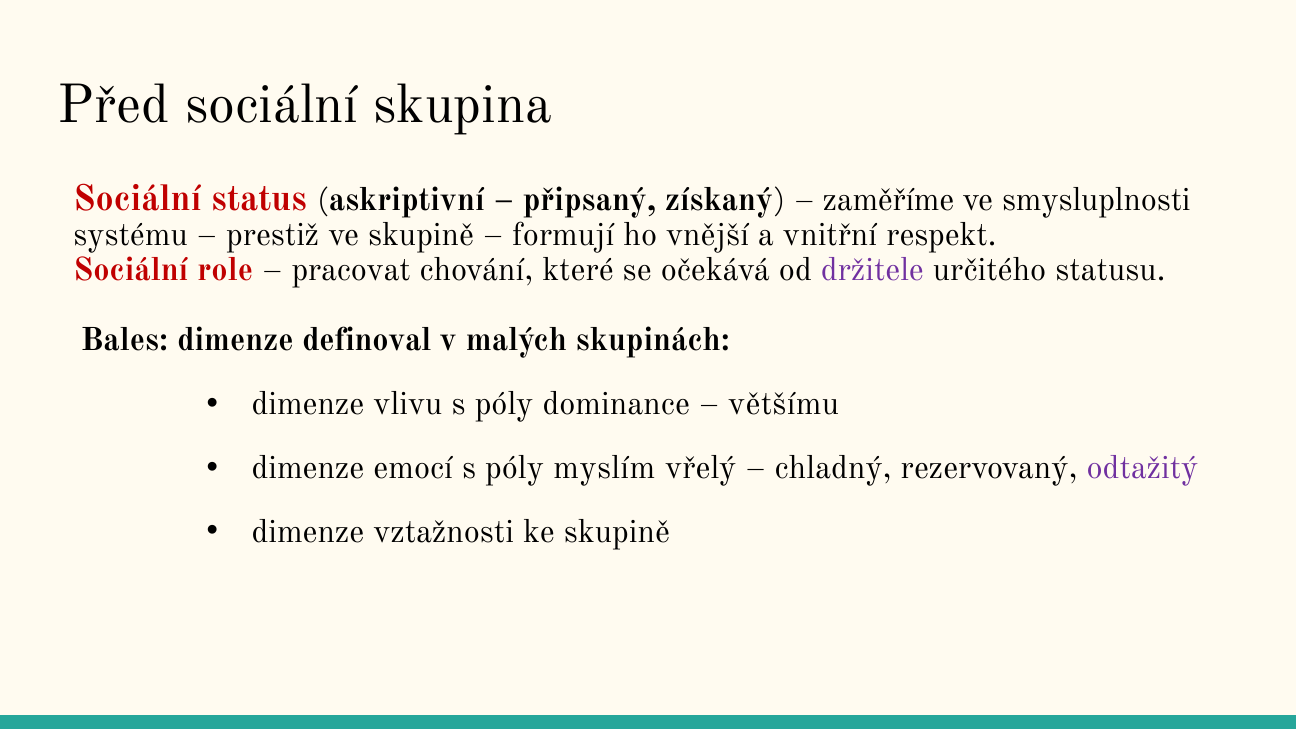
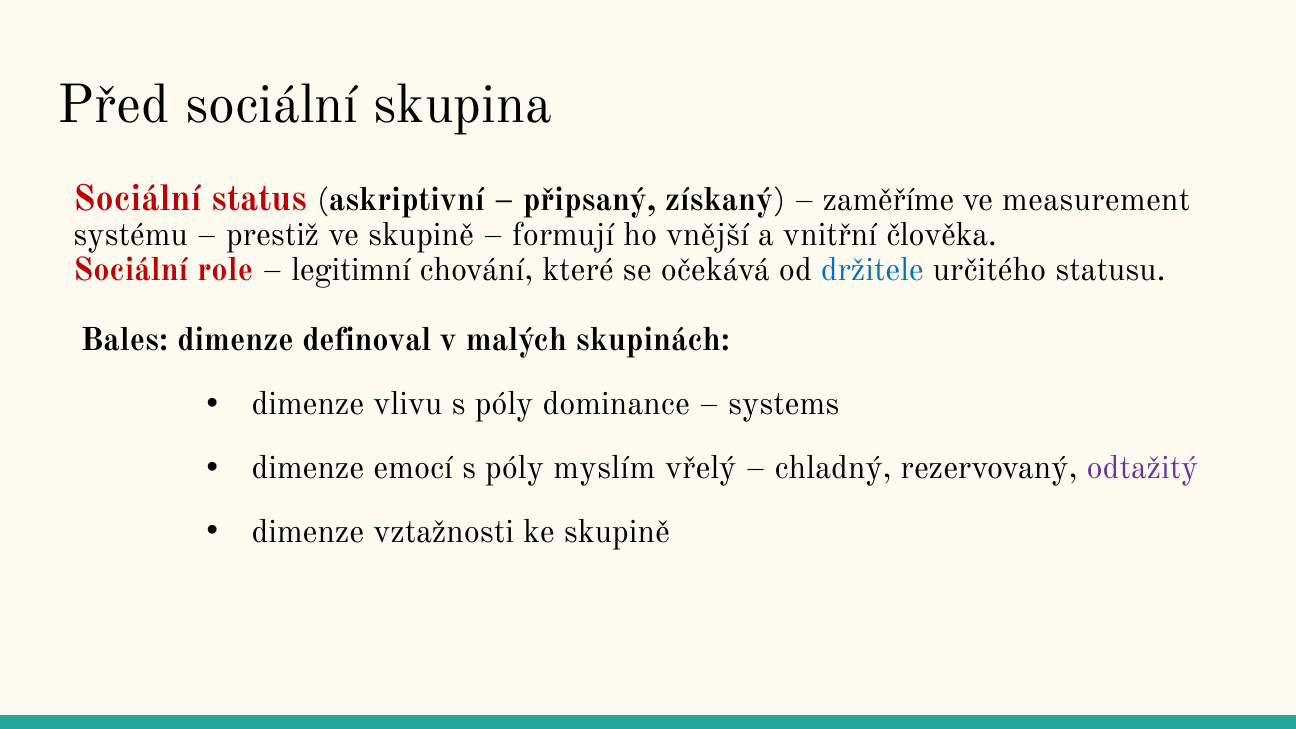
smysluplnosti: smysluplnosti -> measurement
respekt: respekt -> člověka
pracovat: pracovat -> legitimní
držitele colour: purple -> blue
většímu: většímu -> systems
